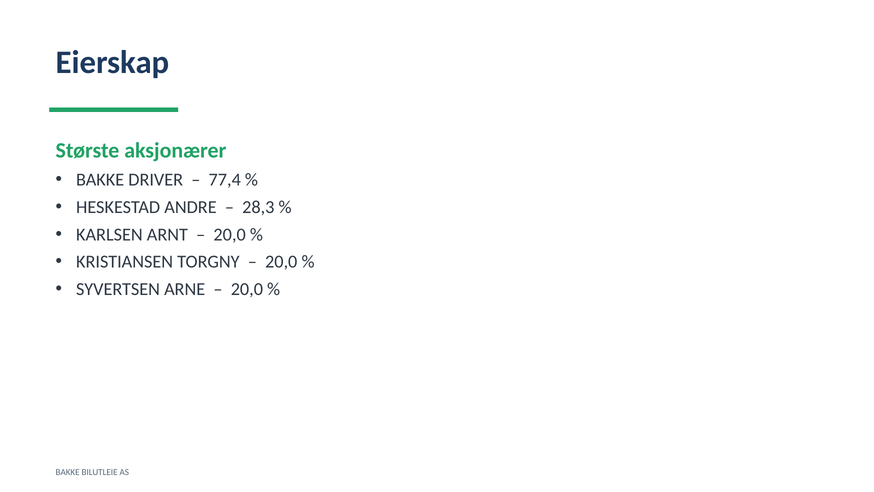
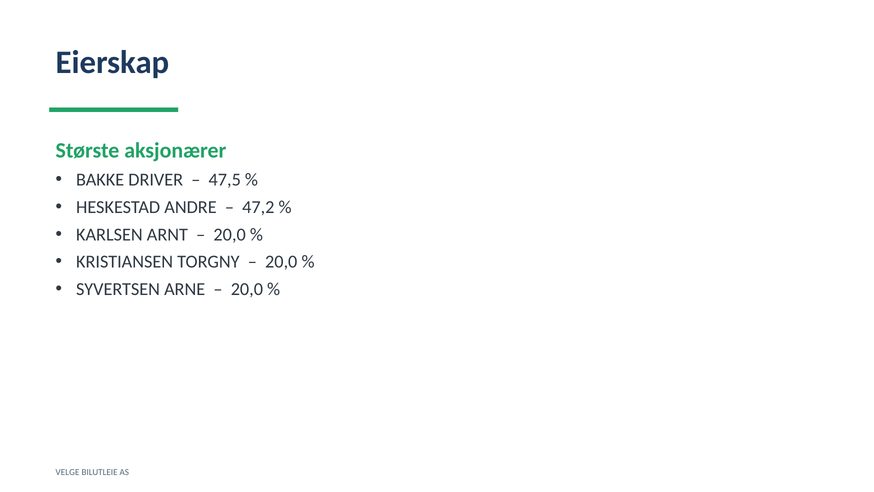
77,4: 77,4 -> 47,5
28,3: 28,3 -> 47,2
BAKKE at (68, 472): BAKKE -> VELGE
